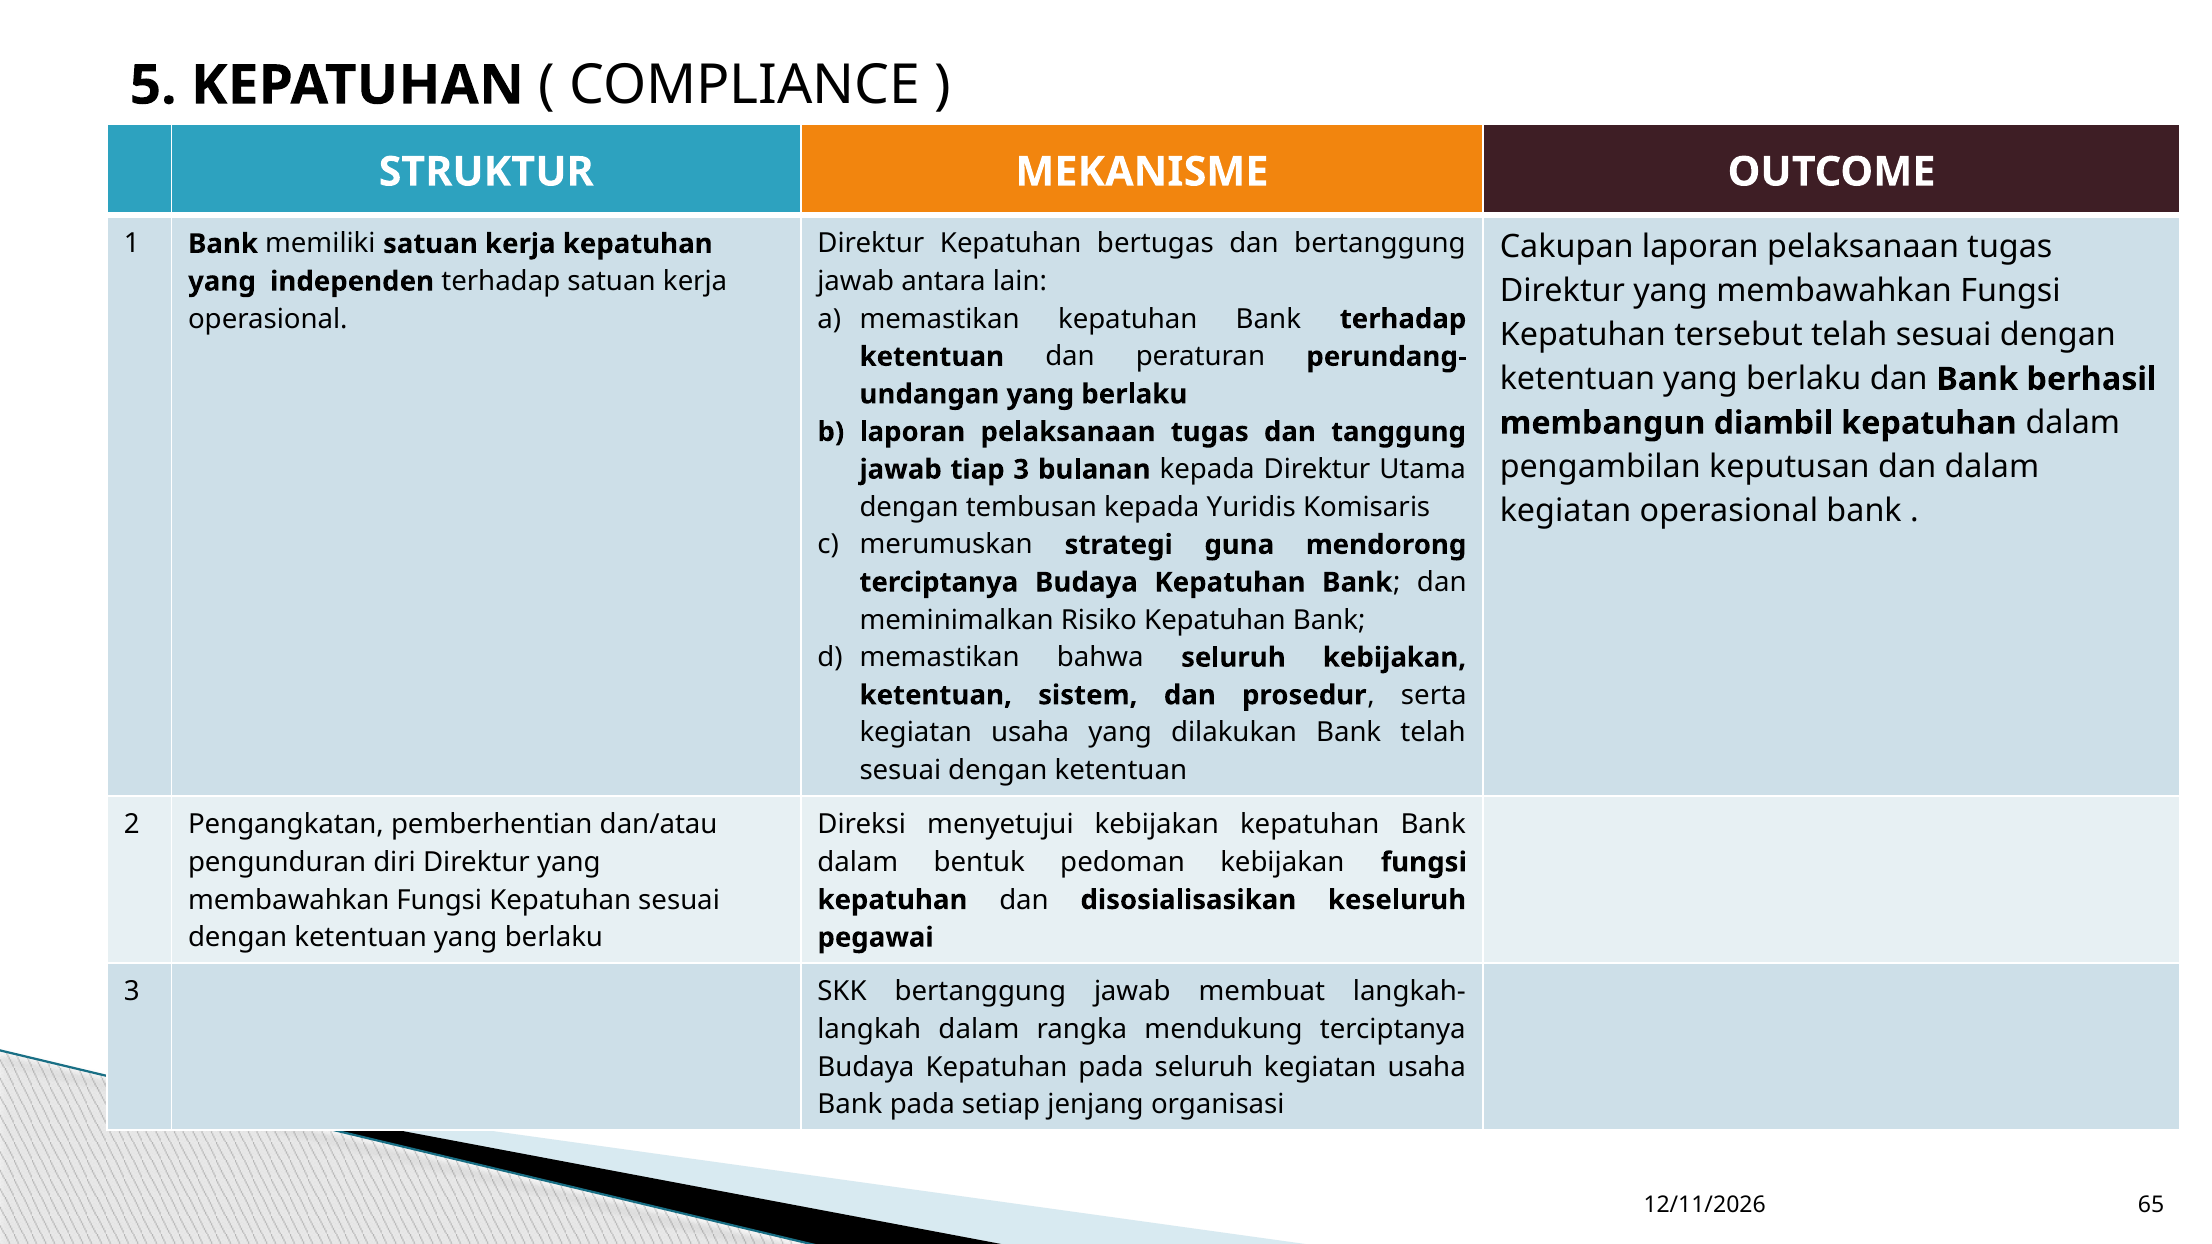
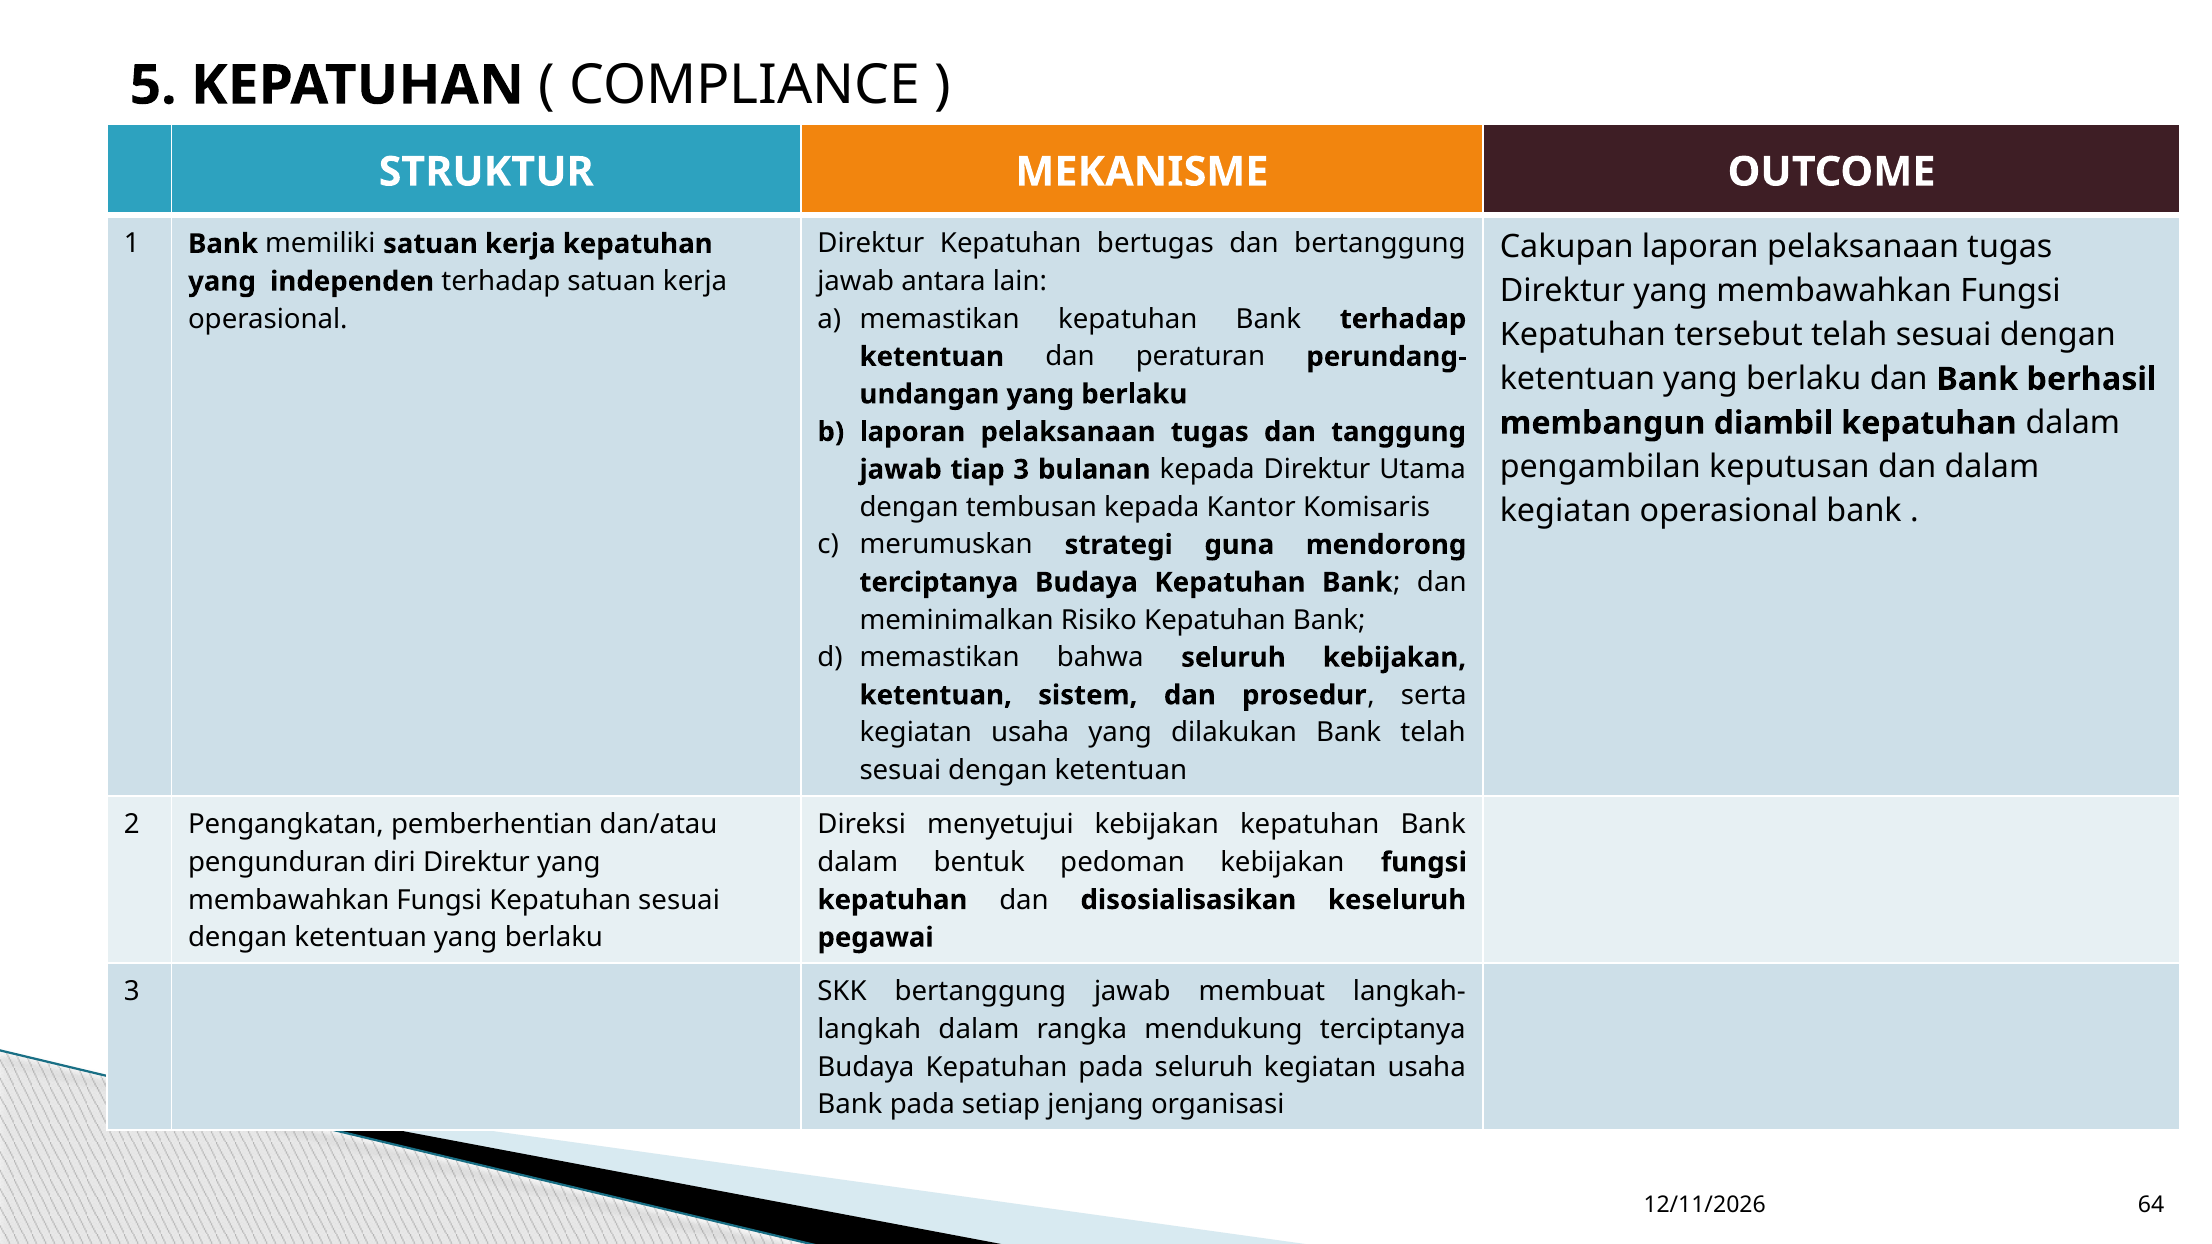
Yuridis: Yuridis -> Kantor
65: 65 -> 64
